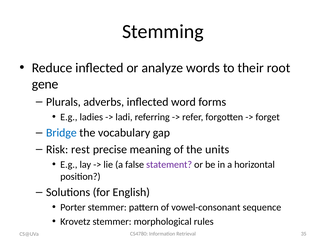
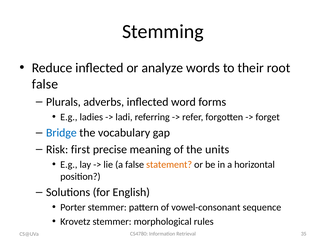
gene at (45, 84): gene -> false
rest: rest -> first
statement colour: purple -> orange
